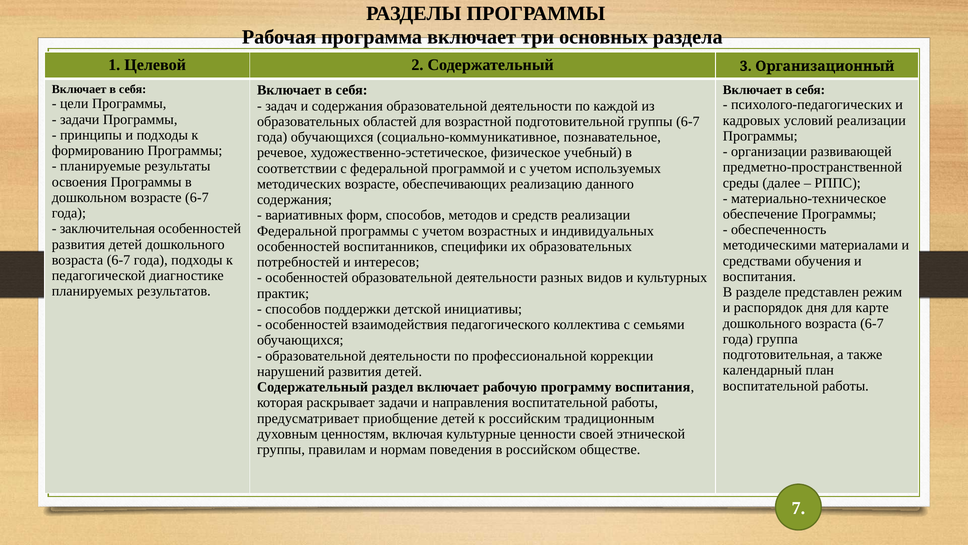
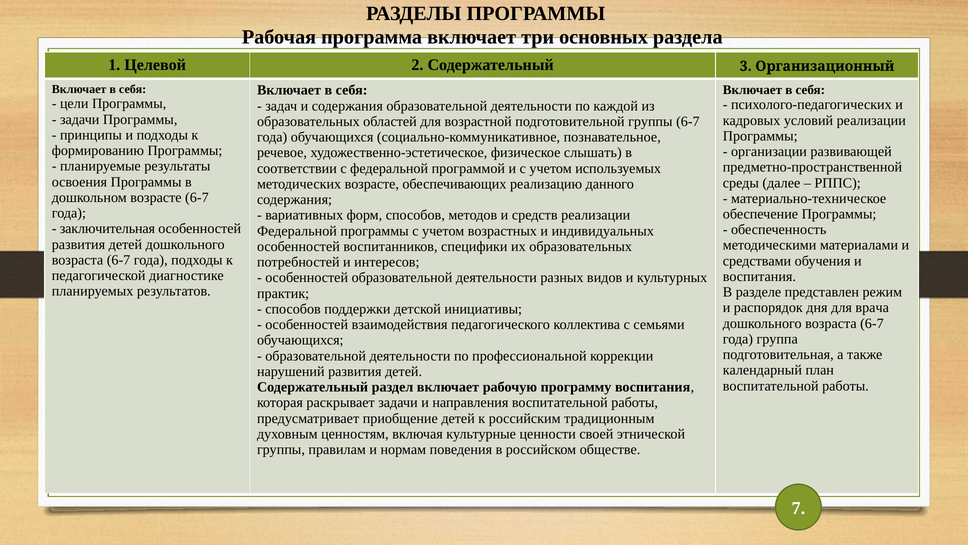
учебный: учебный -> слышать
карте: карте -> врача
